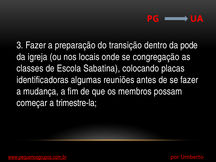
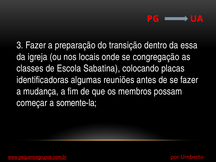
pode: pode -> essa
trimestre-la: trimestre-la -> somente-la
